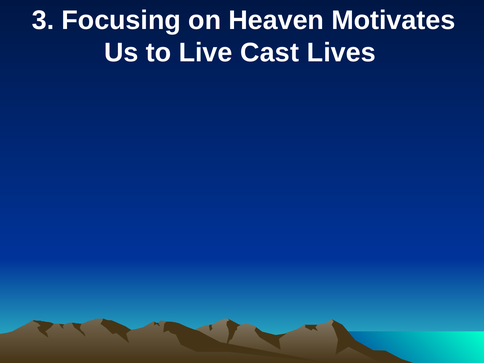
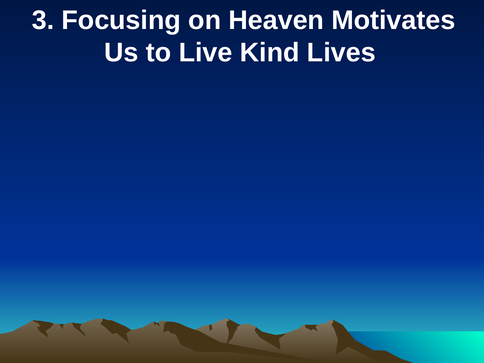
Cast: Cast -> Kind
